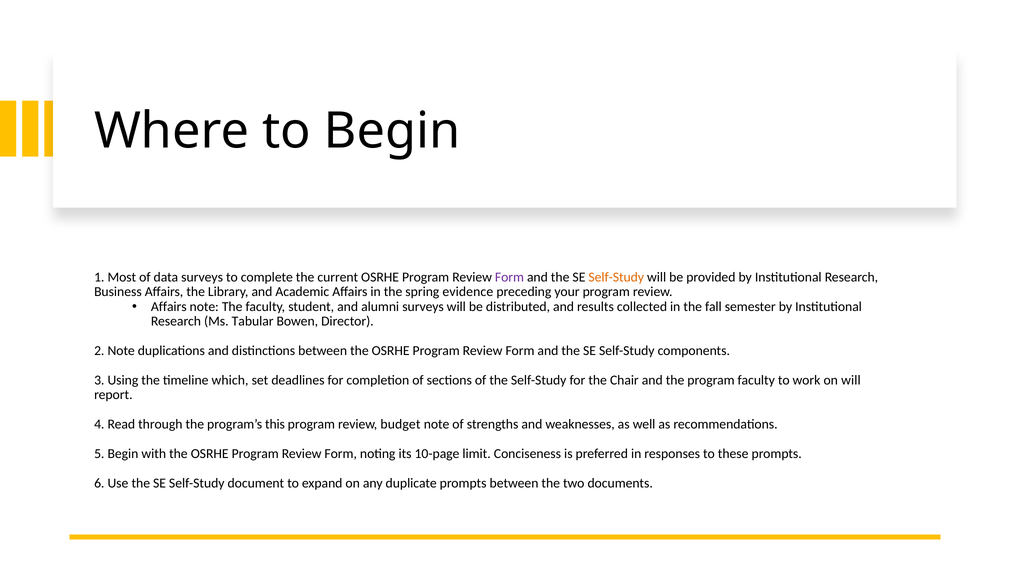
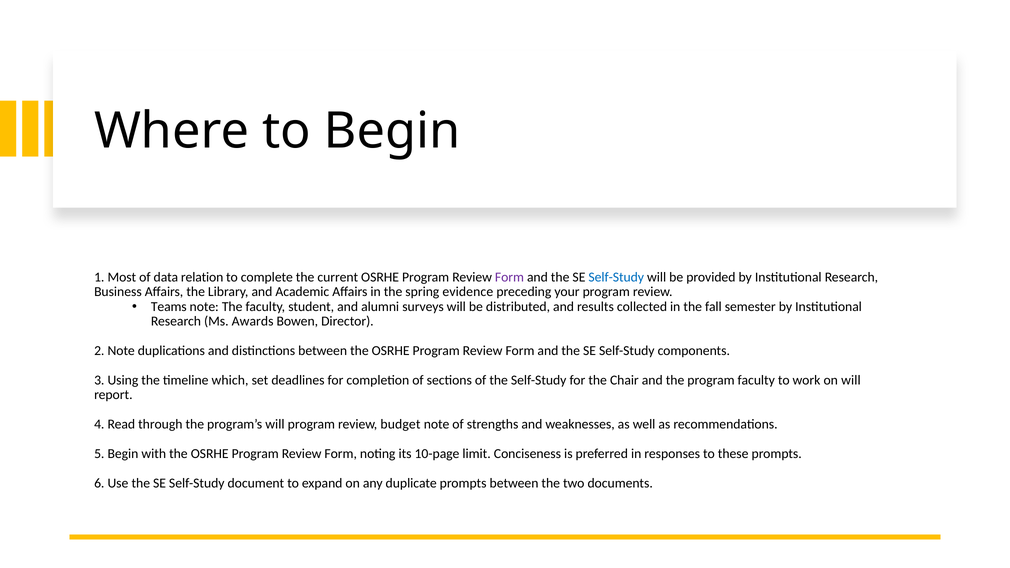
data surveys: surveys -> relation
Self-Study at (616, 277) colour: orange -> blue
Affairs at (169, 307): Affairs -> Teams
Tabular: Tabular -> Awards
program’s this: this -> will
